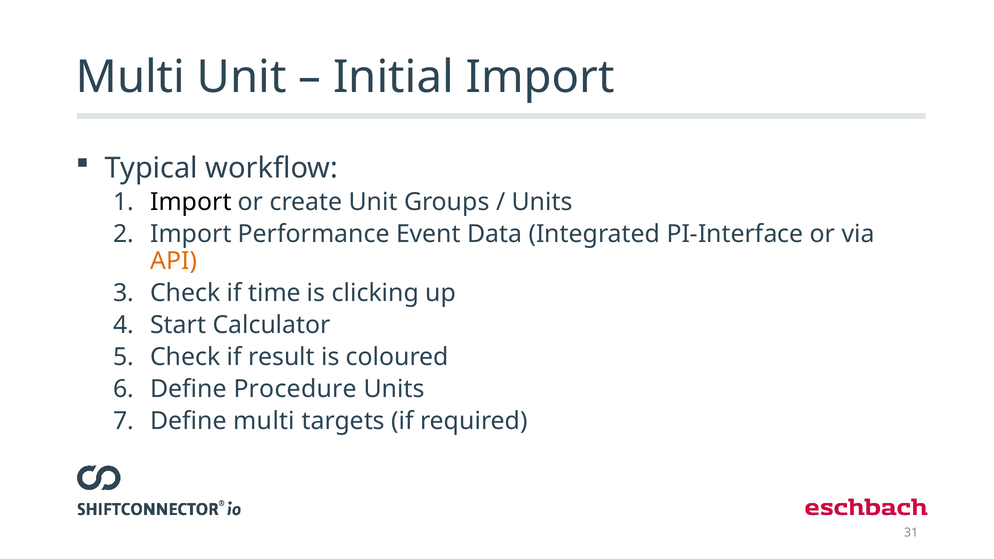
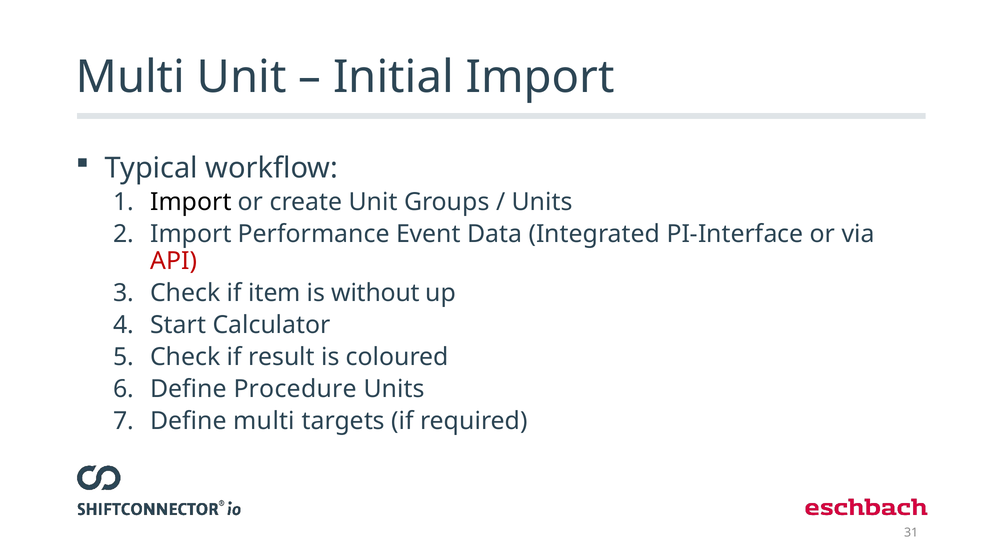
API colour: orange -> red
time: time -> item
clicking: clicking -> without
